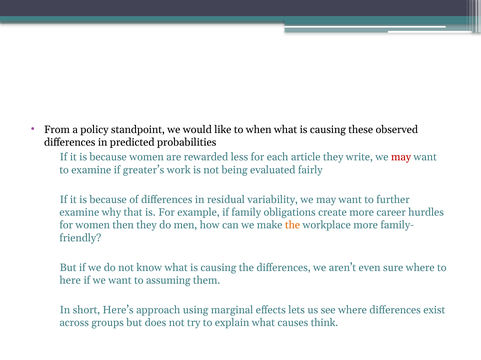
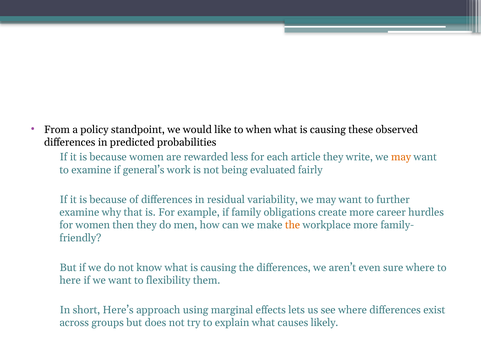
may at (401, 157) colour: red -> orange
greater’s: greater’s -> general’s
assuming: assuming -> flexibility
think: think -> likely
